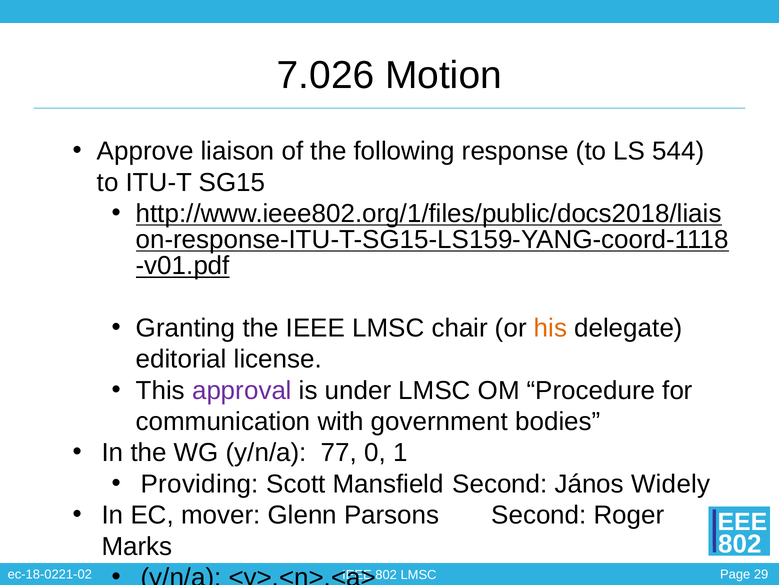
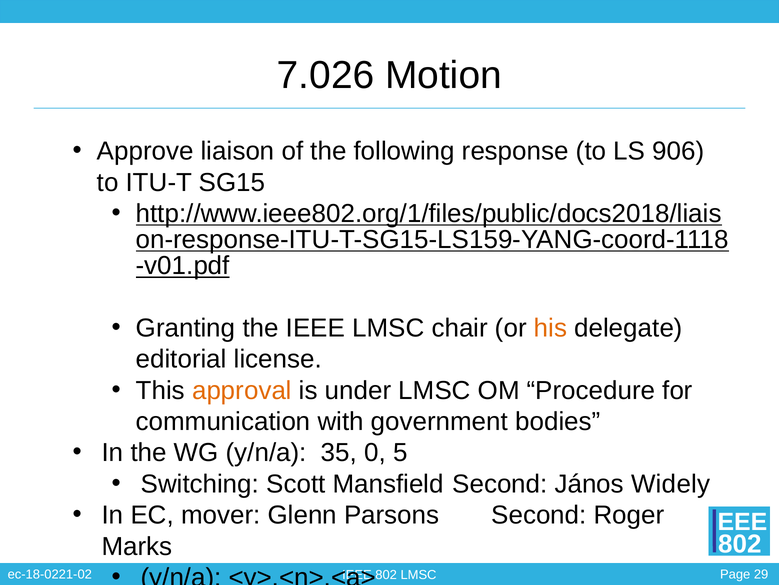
544: 544 -> 906
approval colour: purple -> orange
77: 77 -> 35
1: 1 -> 5
Providing: Providing -> Switching
